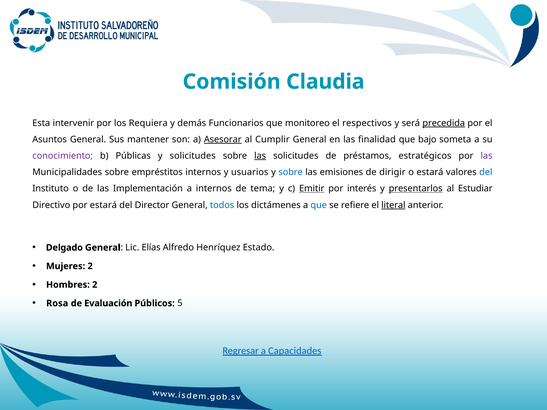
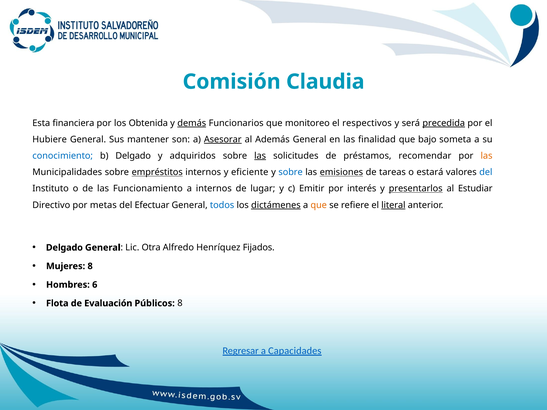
intervenir: intervenir -> financiera
Requiera: Requiera -> Obtenida
demás underline: none -> present
Asuntos: Asuntos -> Hubiere
Cumplir: Cumplir -> Además
conocimiento colour: purple -> blue
b Públicas: Públicas -> Delgado
y solicitudes: solicitudes -> adquiridos
estratégicos: estratégicos -> recomendar
las at (487, 156) colour: purple -> orange
empréstitos underline: none -> present
usuarios: usuarios -> eficiente
emisiones underline: none -> present
dirigir: dirigir -> tareas
Implementación: Implementación -> Funcionamiento
tema: tema -> lugar
Emitir underline: present -> none
por estará: estará -> metas
Director: Director -> Efectuar
dictámenes underline: none -> present
que at (319, 205) colour: blue -> orange
Elías: Elías -> Otra
Estado: Estado -> Fijados
Mujeres 2: 2 -> 8
Hombres 2: 2 -> 6
Rosa: Rosa -> Flota
Públicos 5: 5 -> 8
